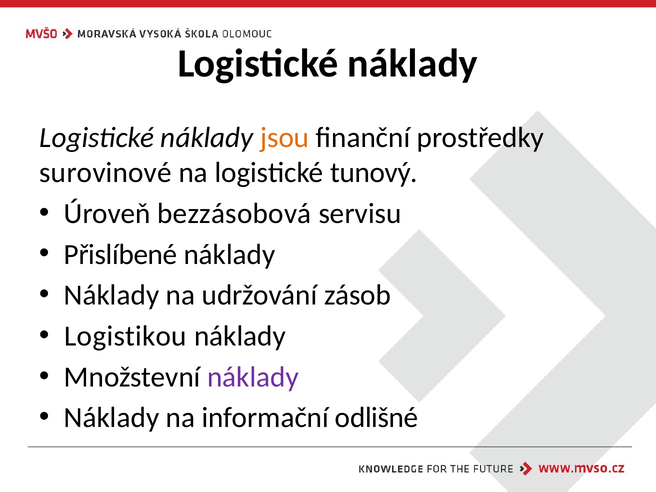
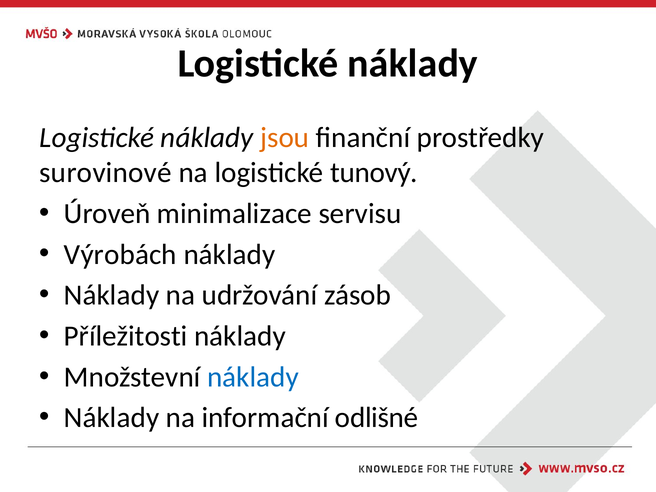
bezzásobová: bezzásobová -> minimalizace
Přislíbené: Přislíbené -> Výrobách
Logistikou: Logistikou -> Příležitosti
náklady at (253, 377) colour: purple -> blue
